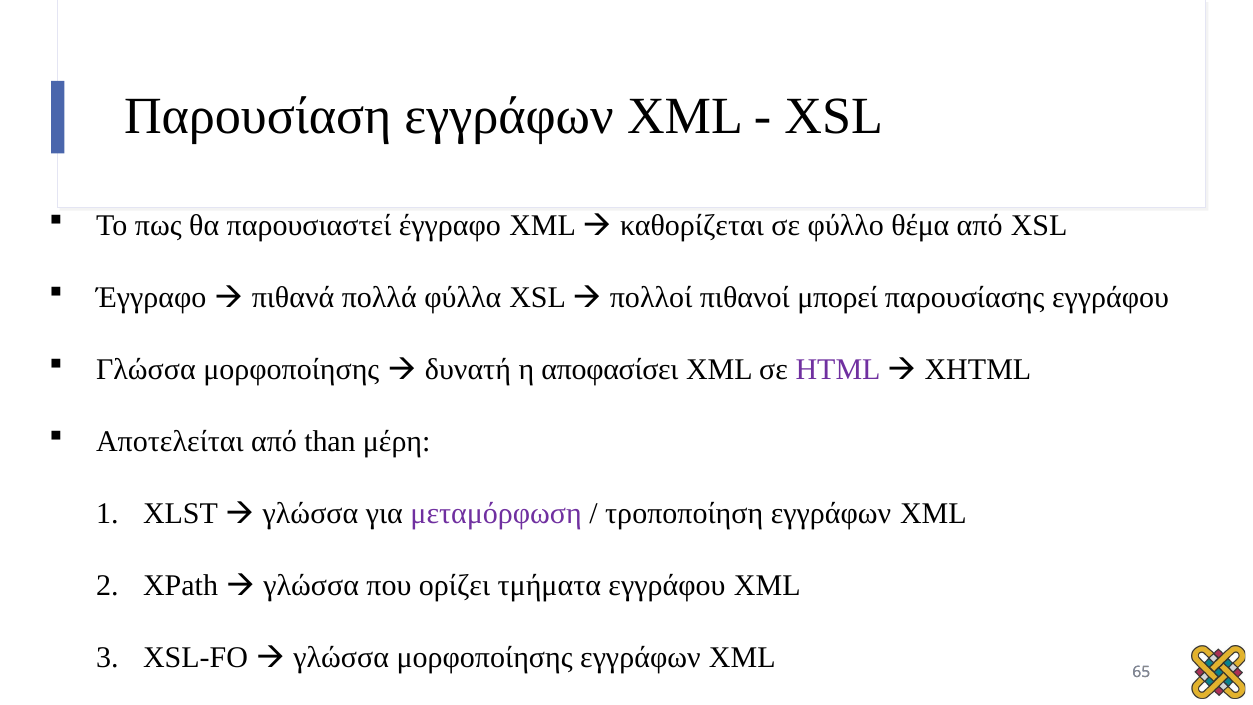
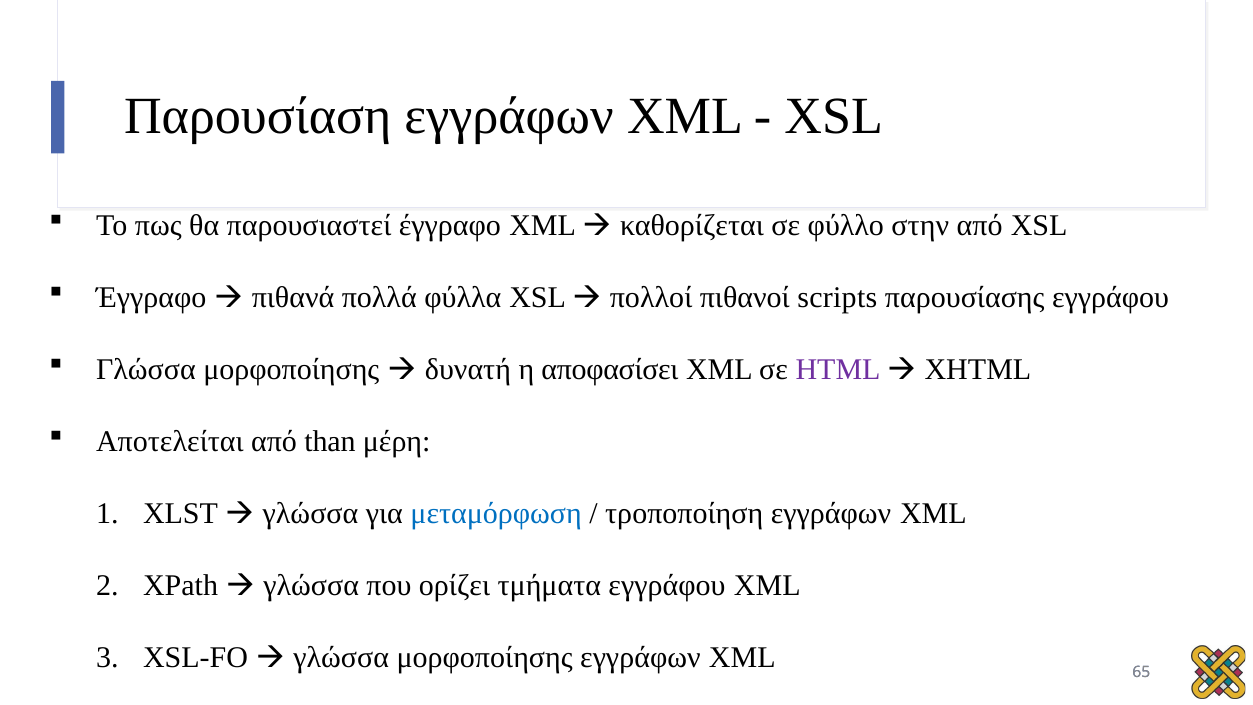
θέμα: θέμα -> στην
μπορεί: μπορεί -> scripts
μεταμόρφωση colour: purple -> blue
